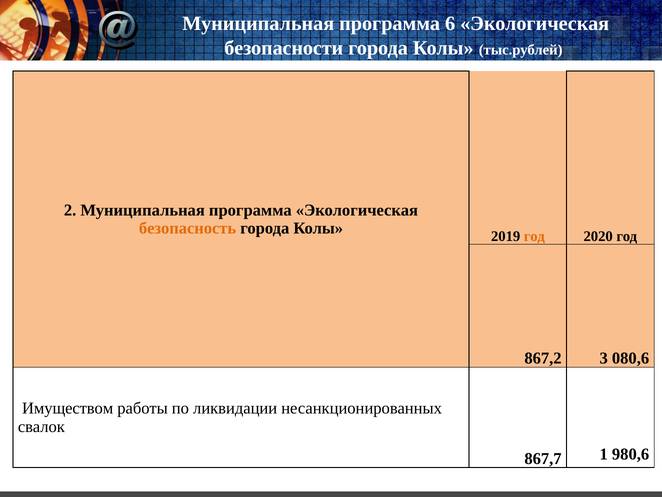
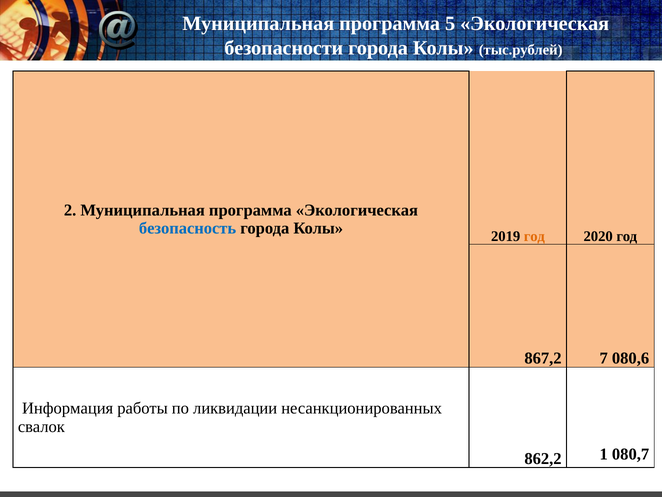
6: 6 -> 5
безопасность colour: orange -> blue
3: 3 -> 7
Имуществом: Имуществом -> Информация
867,7: 867,7 -> 862,2
980,6: 980,6 -> 080,7
